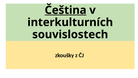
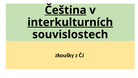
interkulturních underline: none -> present
